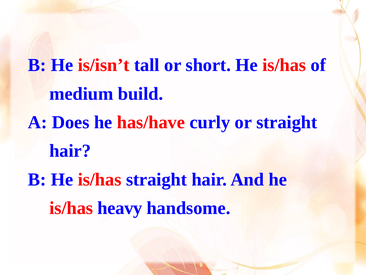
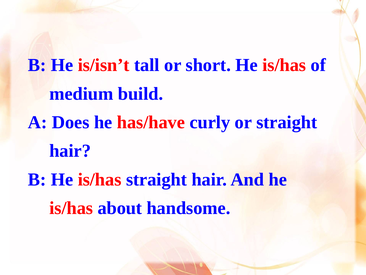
heavy: heavy -> about
